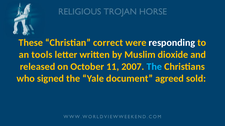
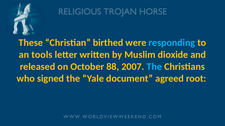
correct: correct -> birthed
responding colour: white -> light blue
11: 11 -> 88
sold: sold -> root
